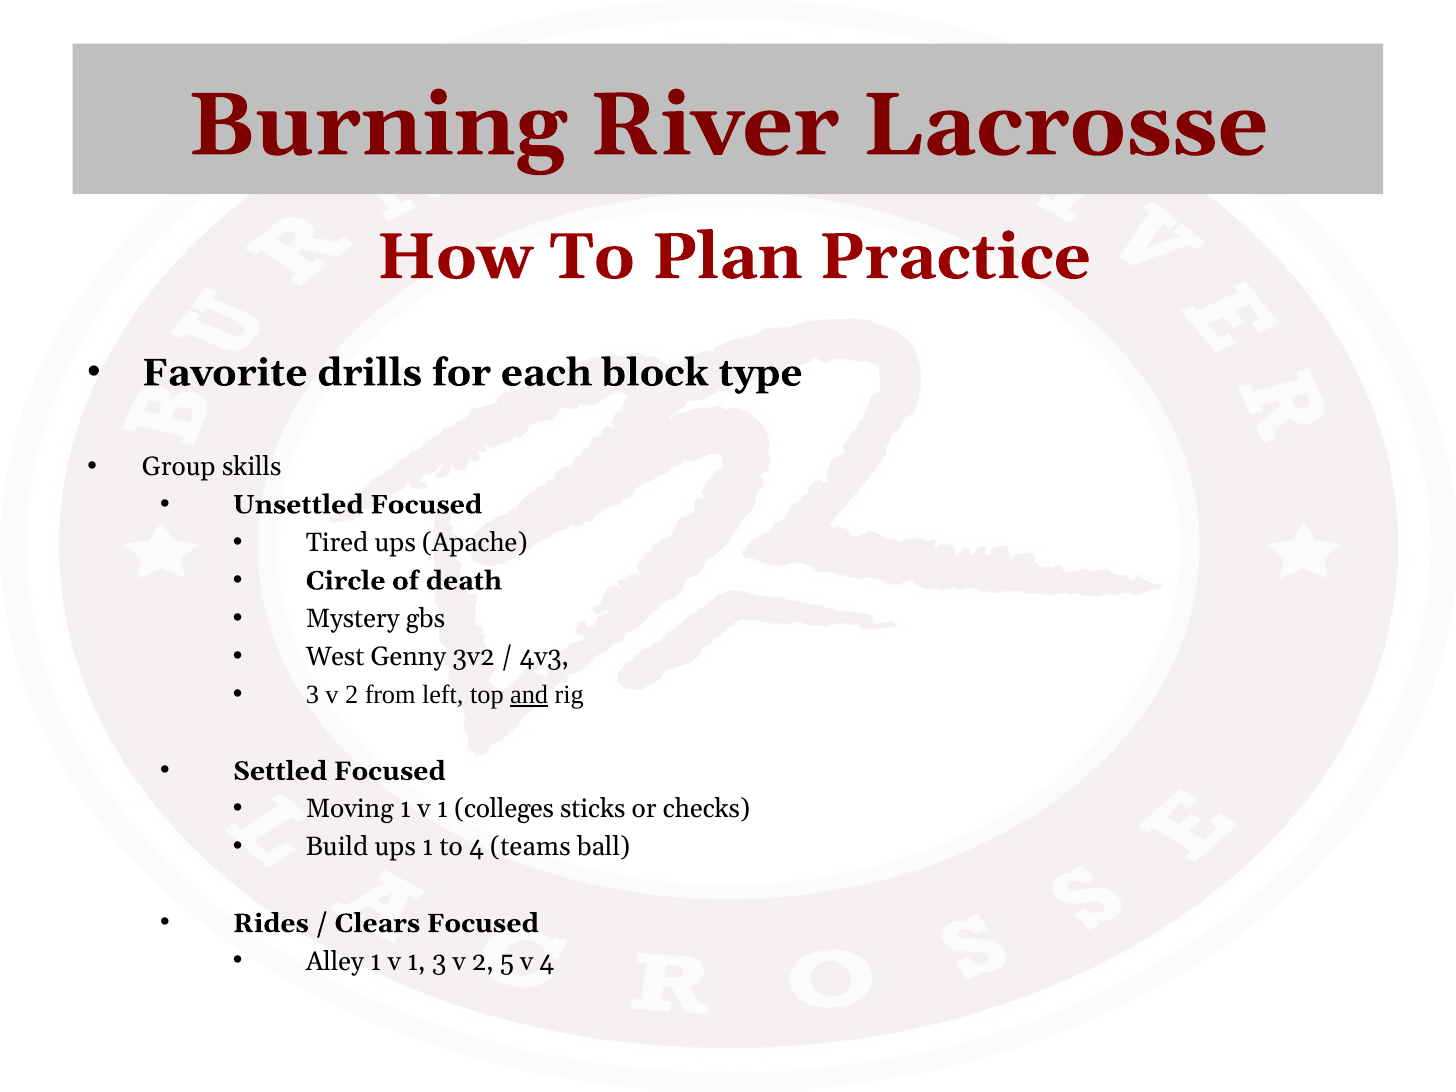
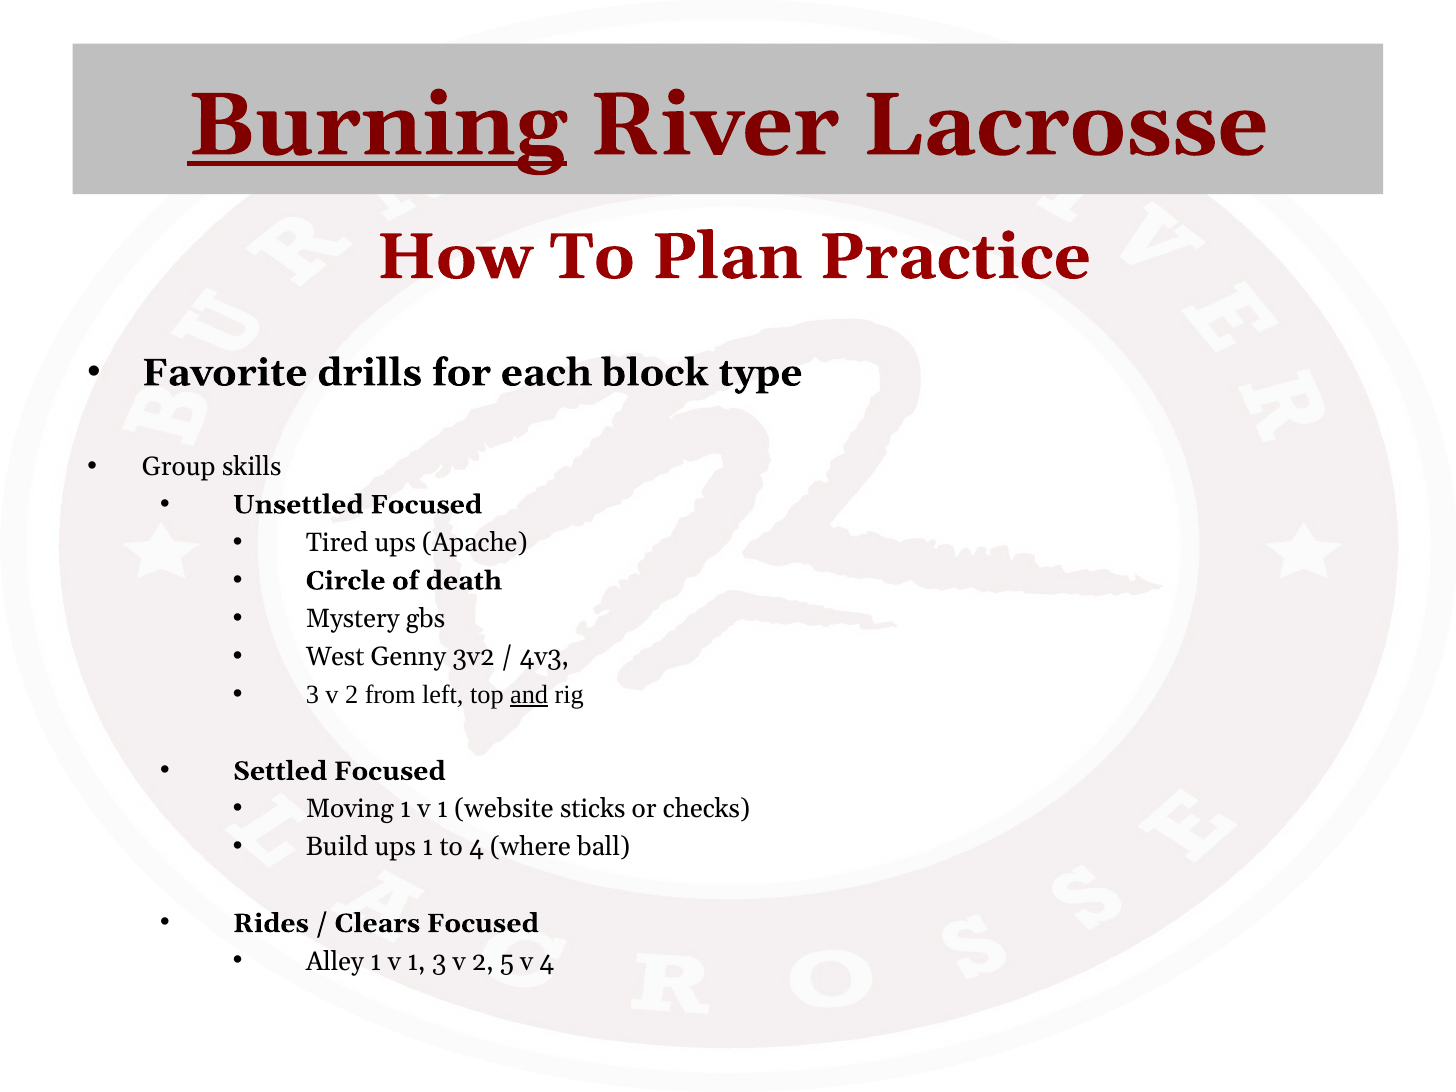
Burning underline: none -> present
colleges: colleges -> website
teams: teams -> where
